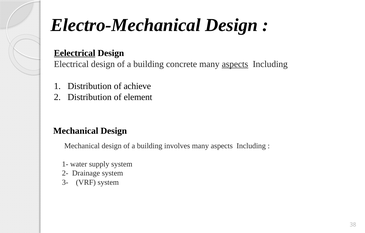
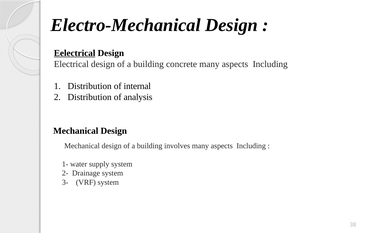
aspects at (235, 64) underline: present -> none
achieve: achieve -> internal
element: element -> analysis
